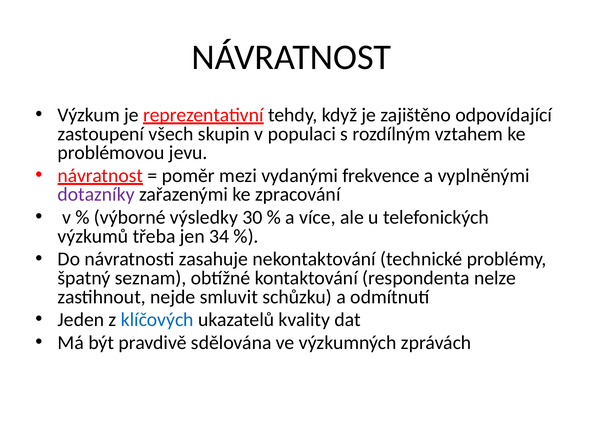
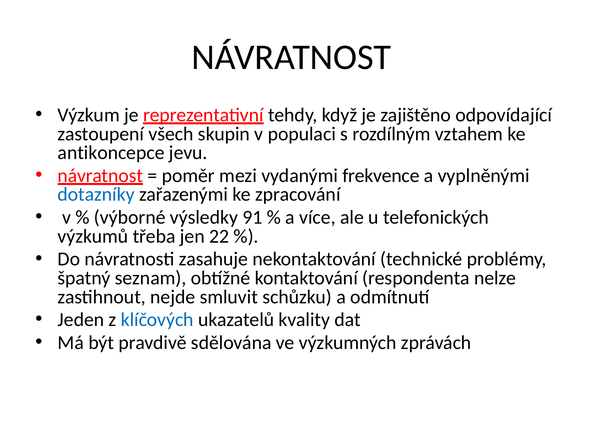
problémovou: problémovou -> antikoncepce
dotazníky colour: purple -> blue
30: 30 -> 91
34: 34 -> 22
